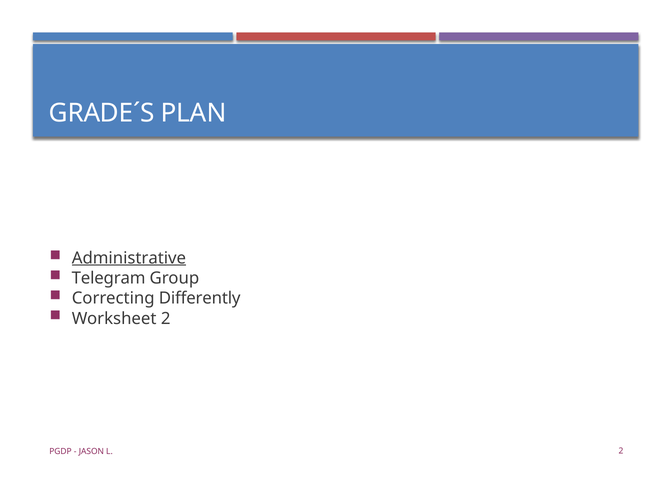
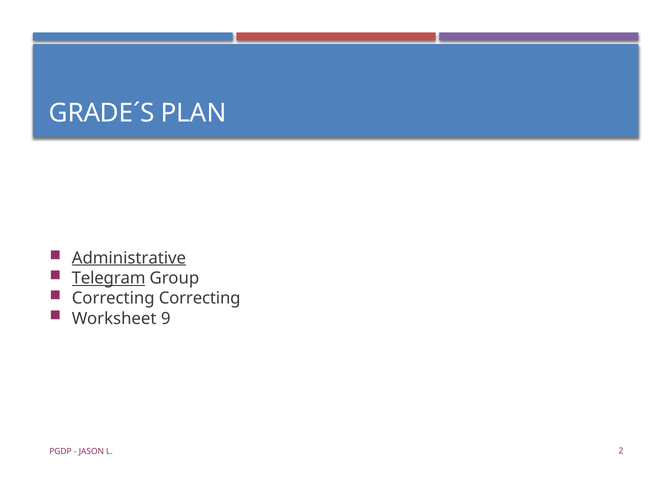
Telegram underline: none -> present
Correcting Differently: Differently -> Correcting
Worksheet 2: 2 -> 9
